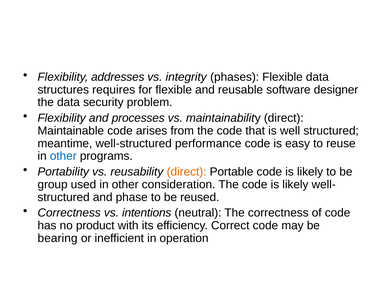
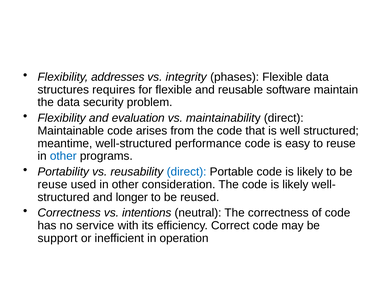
designer: designer -> maintain
processes: processes -> evaluation
direct at (187, 172) colour: orange -> blue
group at (53, 185): group -> reuse
phase: phase -> longer
product: product -> service
bearing: bearing -> support
